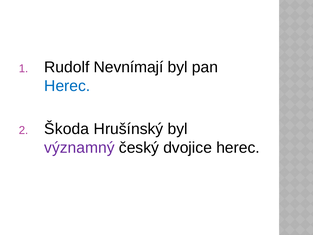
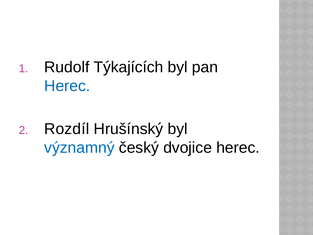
Nevnímají: Nevnímají -> Týkajících
Škoda: Škoda -> Rozdíl
významný colour: purple -> blue
